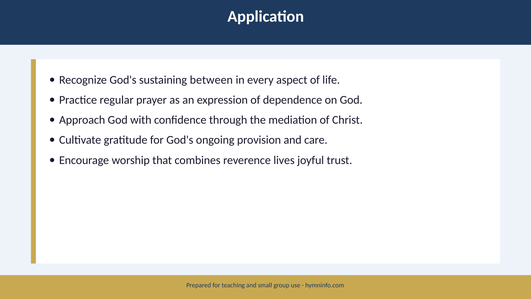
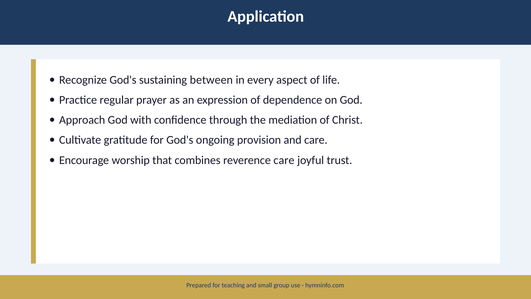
reverence lives: lives -> care
